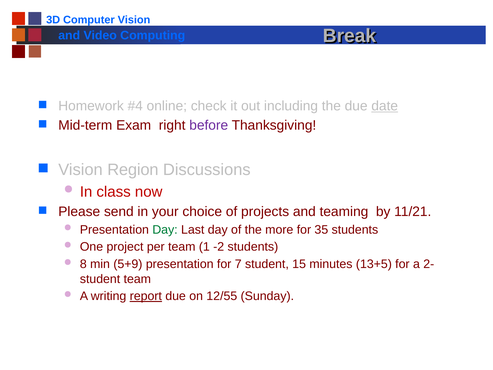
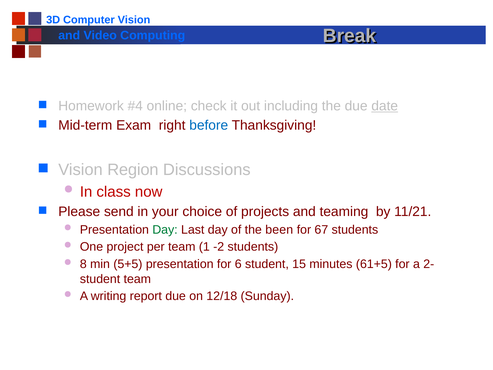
before colour: purple -> blue
more: more -> been
35: 35 -> 67
5+9: 5+9 -> 5+5
7: 7 -> 6
13+5: 13+5 -> 61+5
report underline: present -> none
12/55: 12/55 -> 12/18
